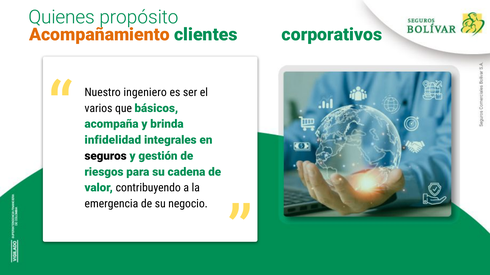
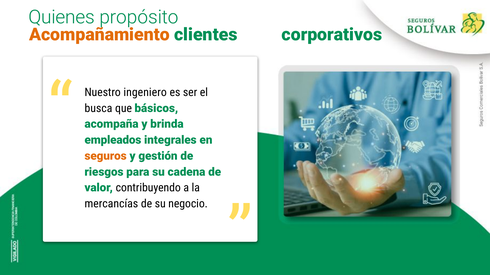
varios: varios -> busca
infidelidad: infidelidad -> empleados
seguros colour: black -> orange
emergencia: emergencia -> mercancías
